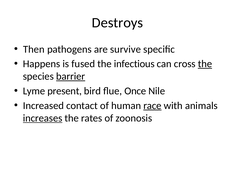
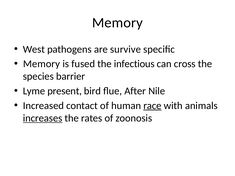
Destroys at (117, 23): Destroys -> Memory
Then: Then -> West
Happens at (42, 64): Happens -> Memory
the at (205, 64) underline: present -> none
barrier underline: present -> none
Once: Once -> After
